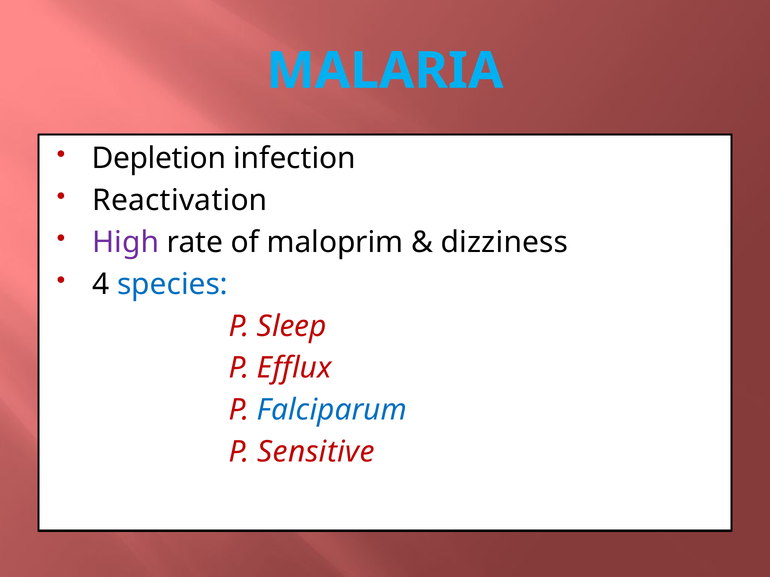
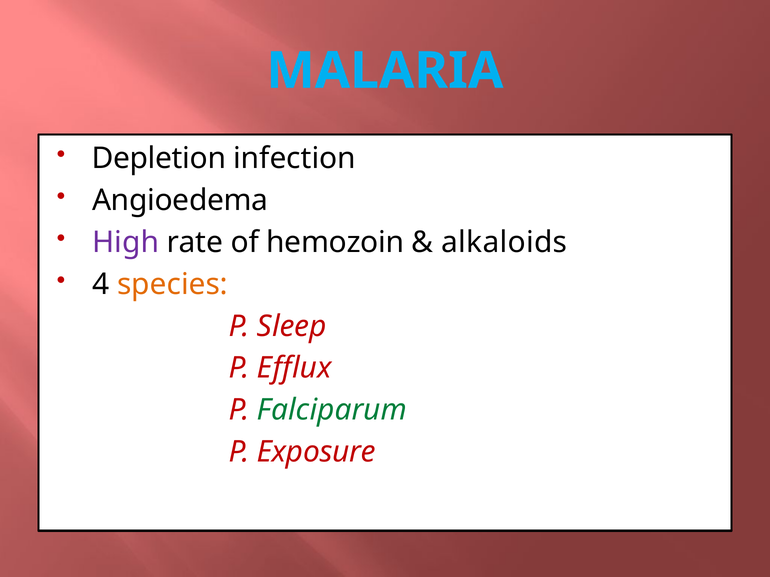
Reactivation: Reactivation -> Angioedema
maloprim: maloprim -> hemozoin
dizziness: dizziness -> alkaloids
species colour: blue -> orange
Falciparum colour: blue -> green
Sensitive: Sensitive -> Exposure
